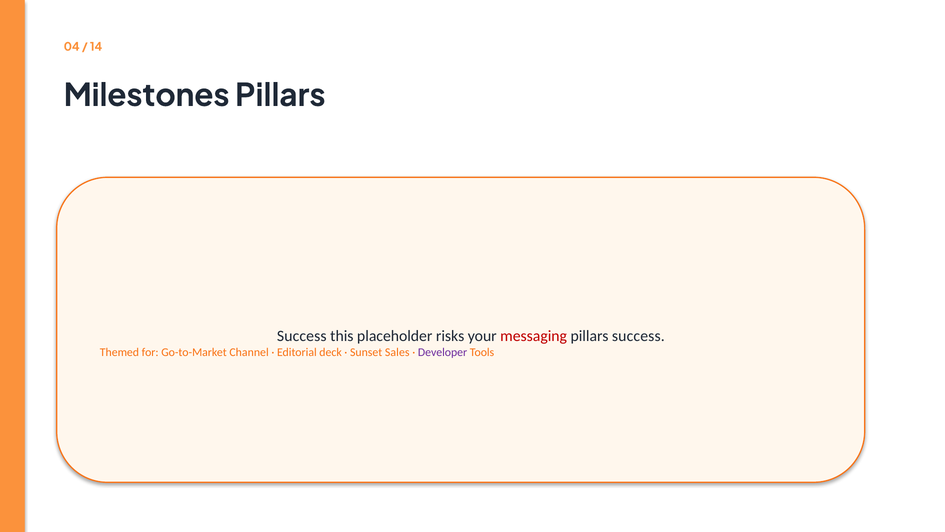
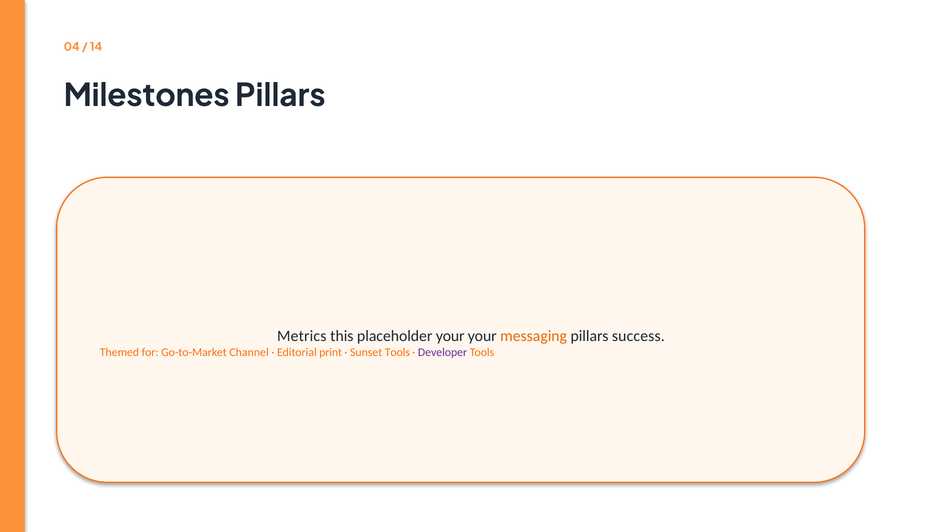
Success at (302, 336): Success -> Metrics
placeholder risks: risks -> your
messaging colour: red -> orange
deck: deck -> print
Sunset Sales: Sales -> Tools
